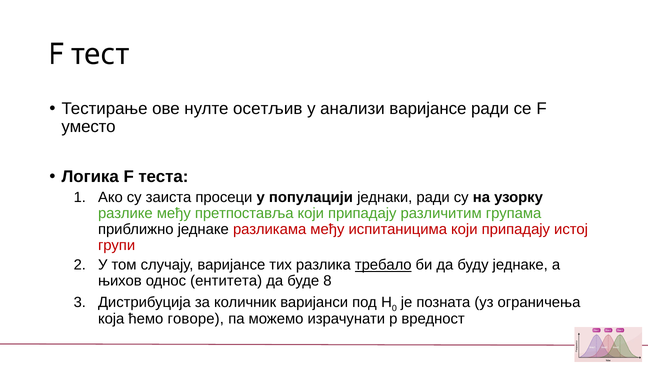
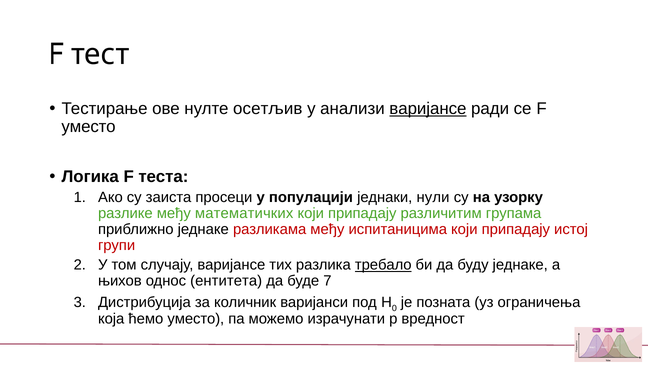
варијансе at (428, 108) underline: none -> present
једнаки ради: ради -> нули
претпоставља: претпоставља -> математичких
8: 8 -> 7
ћемо говоре: говоре -> уместо
